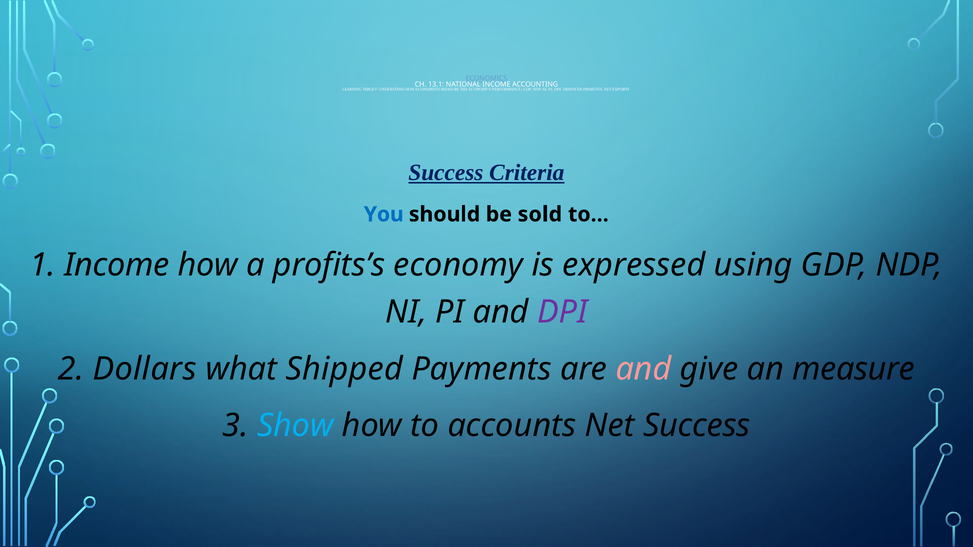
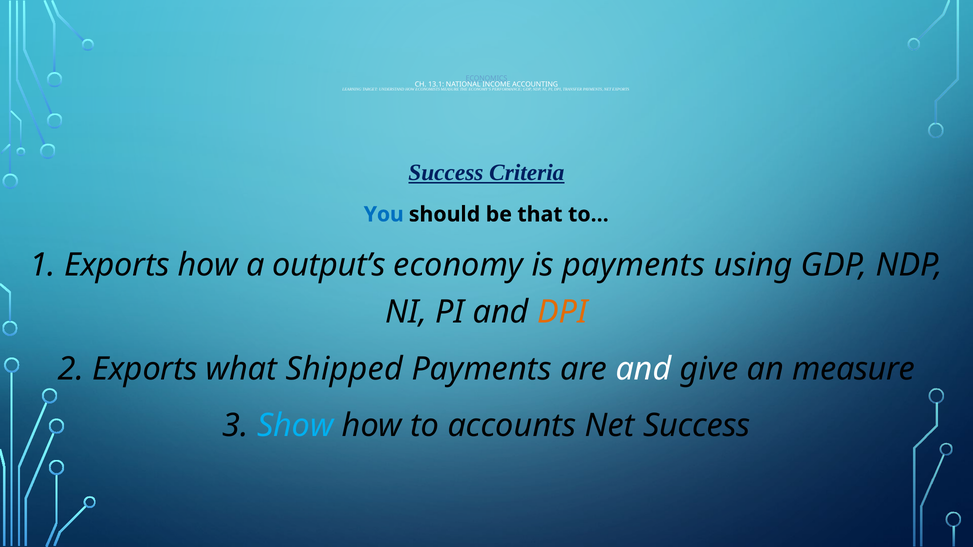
sold: sold -> that
1 Income: Income -> Exports
profits’s: profits’s -> output’s
is expressed: expressed -> payments
DPI at (562, 312) colour: purple -> orange
2 Dollars: Dollars -> Exports
and at (644, 369) colour: pink -> white
